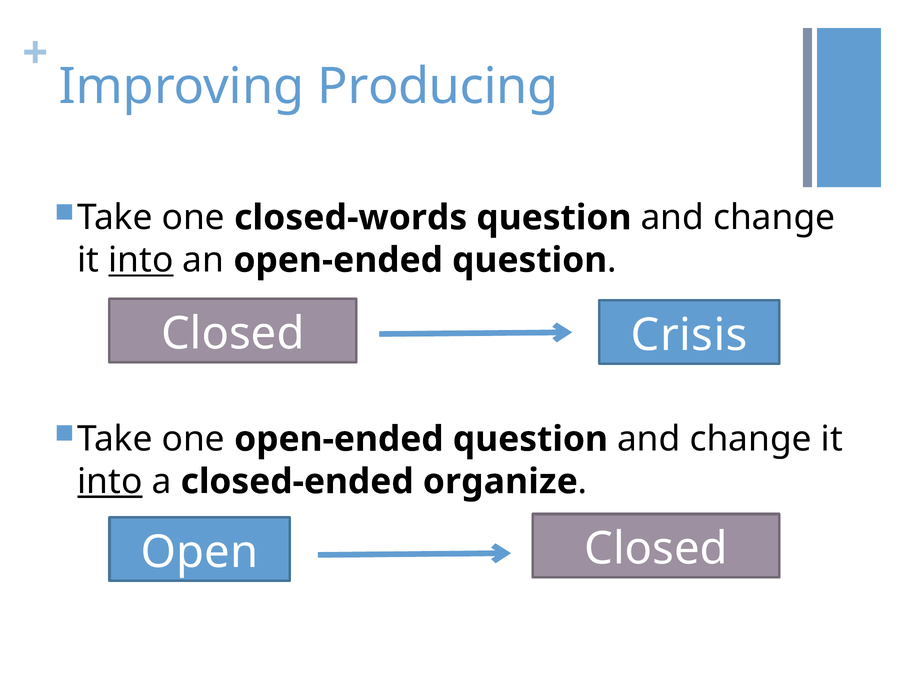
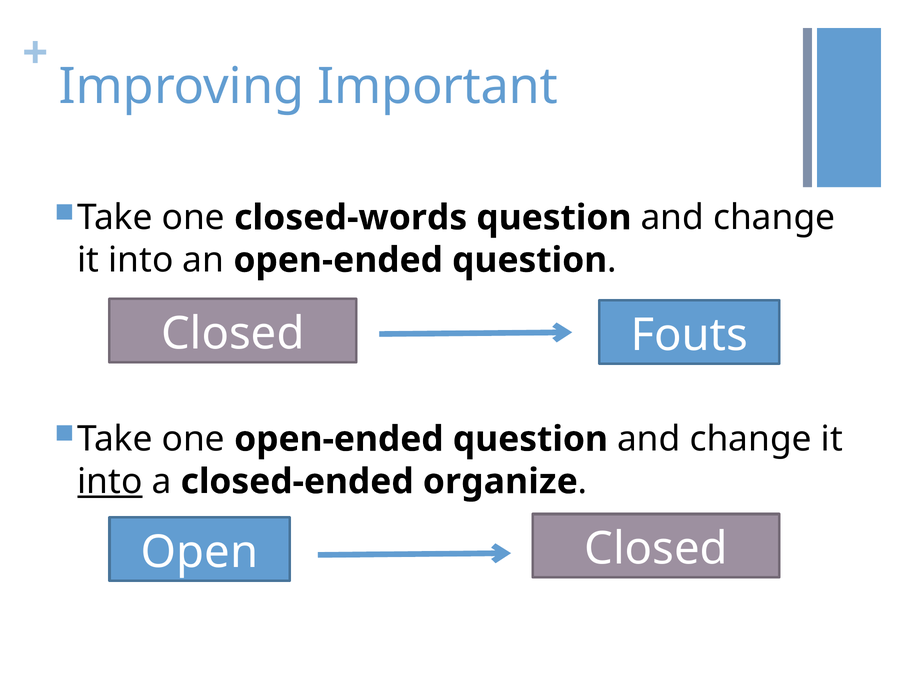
Producing: Producing -> Important
into at (141, 260) underline: present -> none
Crisis: Crisis -> Fouts
